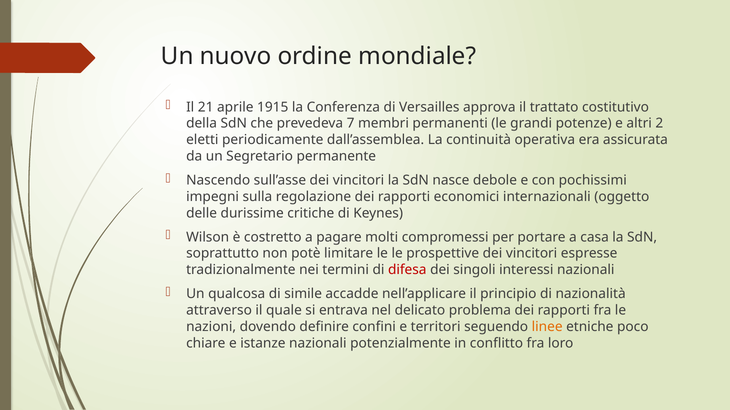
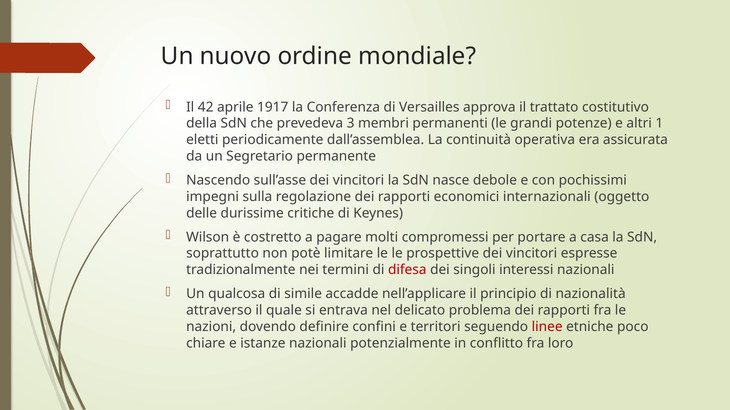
21: 21 -> 42
1915: 1915 -> 1917
7: 7 -> 3
2: 2 -> 1
linee colour: orange -> red
